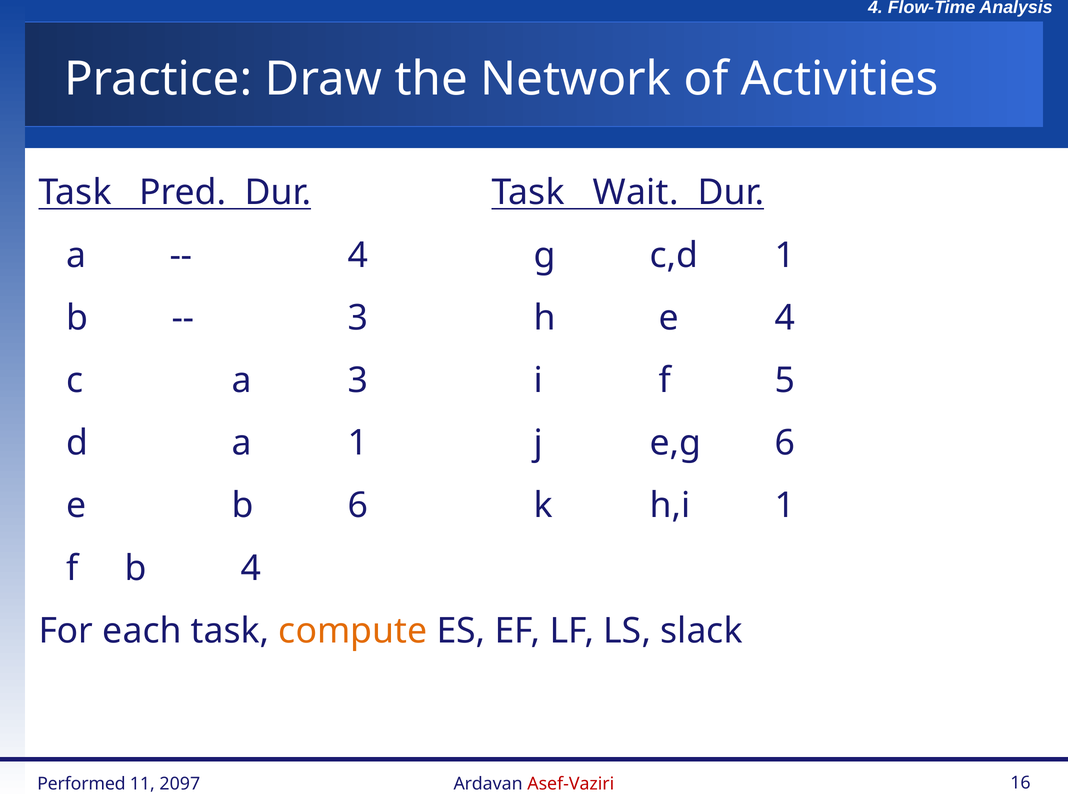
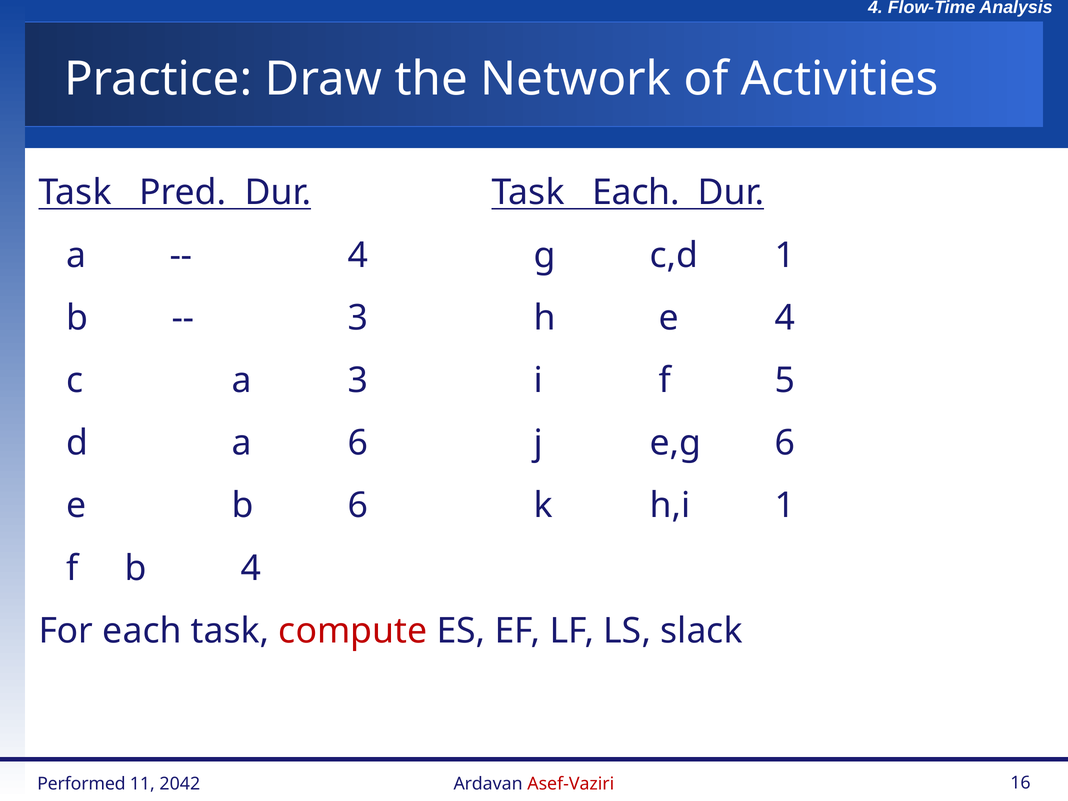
Task Wait: Wait -> Each
a 1: 1 -> 6
compute colour: orange -> red
2097: 2097 -> 2042
